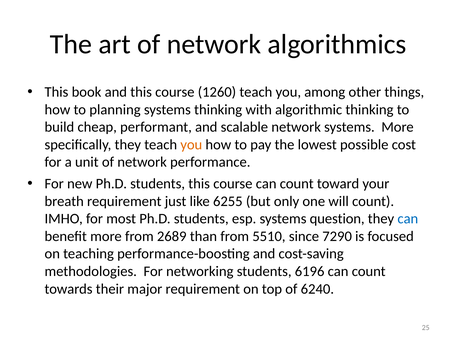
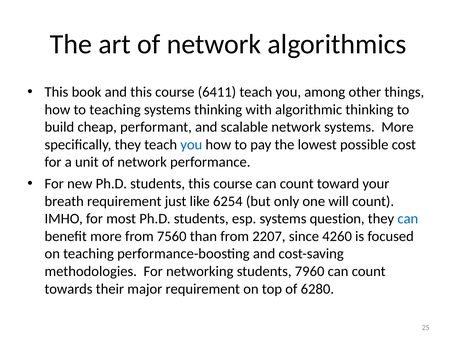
1260: 1260 -> 6411
to planning: planning -> teaching
you at (191, 145) colour: orange -> blue
6255: 6255 -> 6254
2689: 2689 -> 7560
5510: 5510 -> 2207
7290: 7290 -> 4260
6196: 6196 -> 7960
6240: 6240 -> 6280
